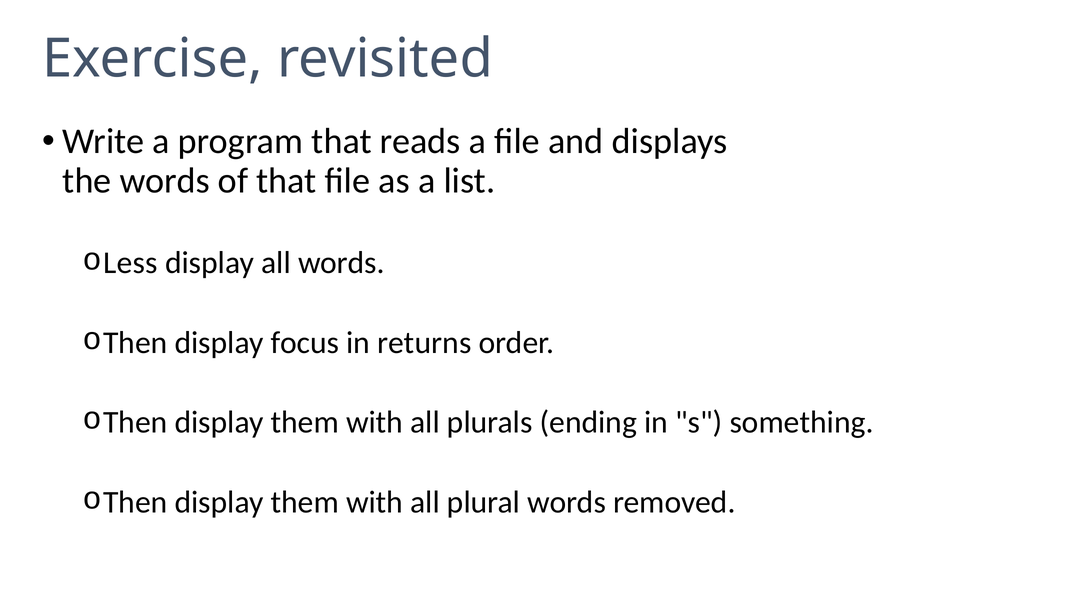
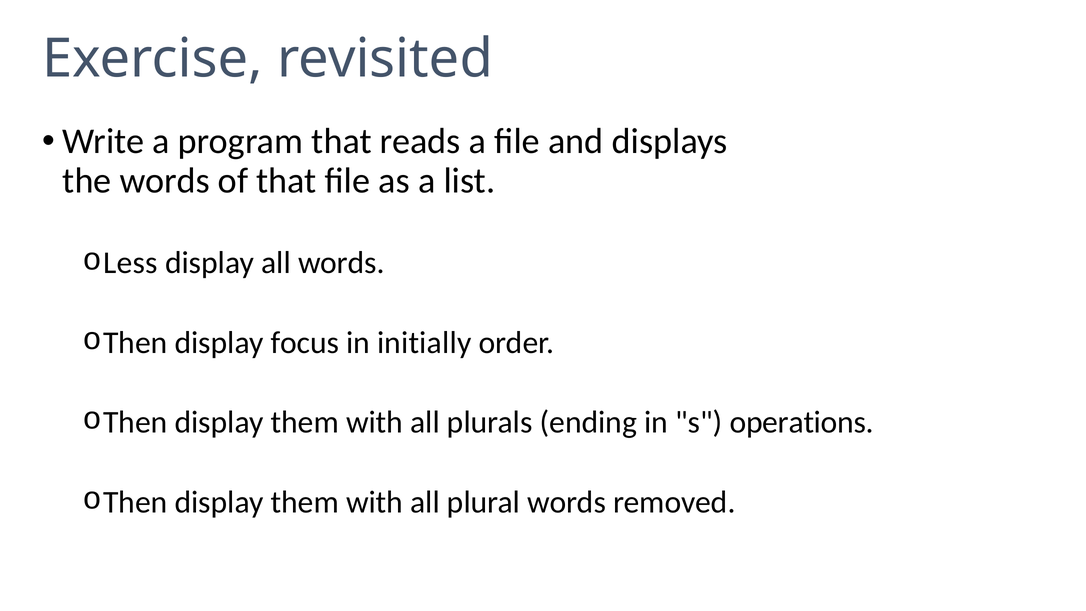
returns: returns -> initially
something: something -> operations
